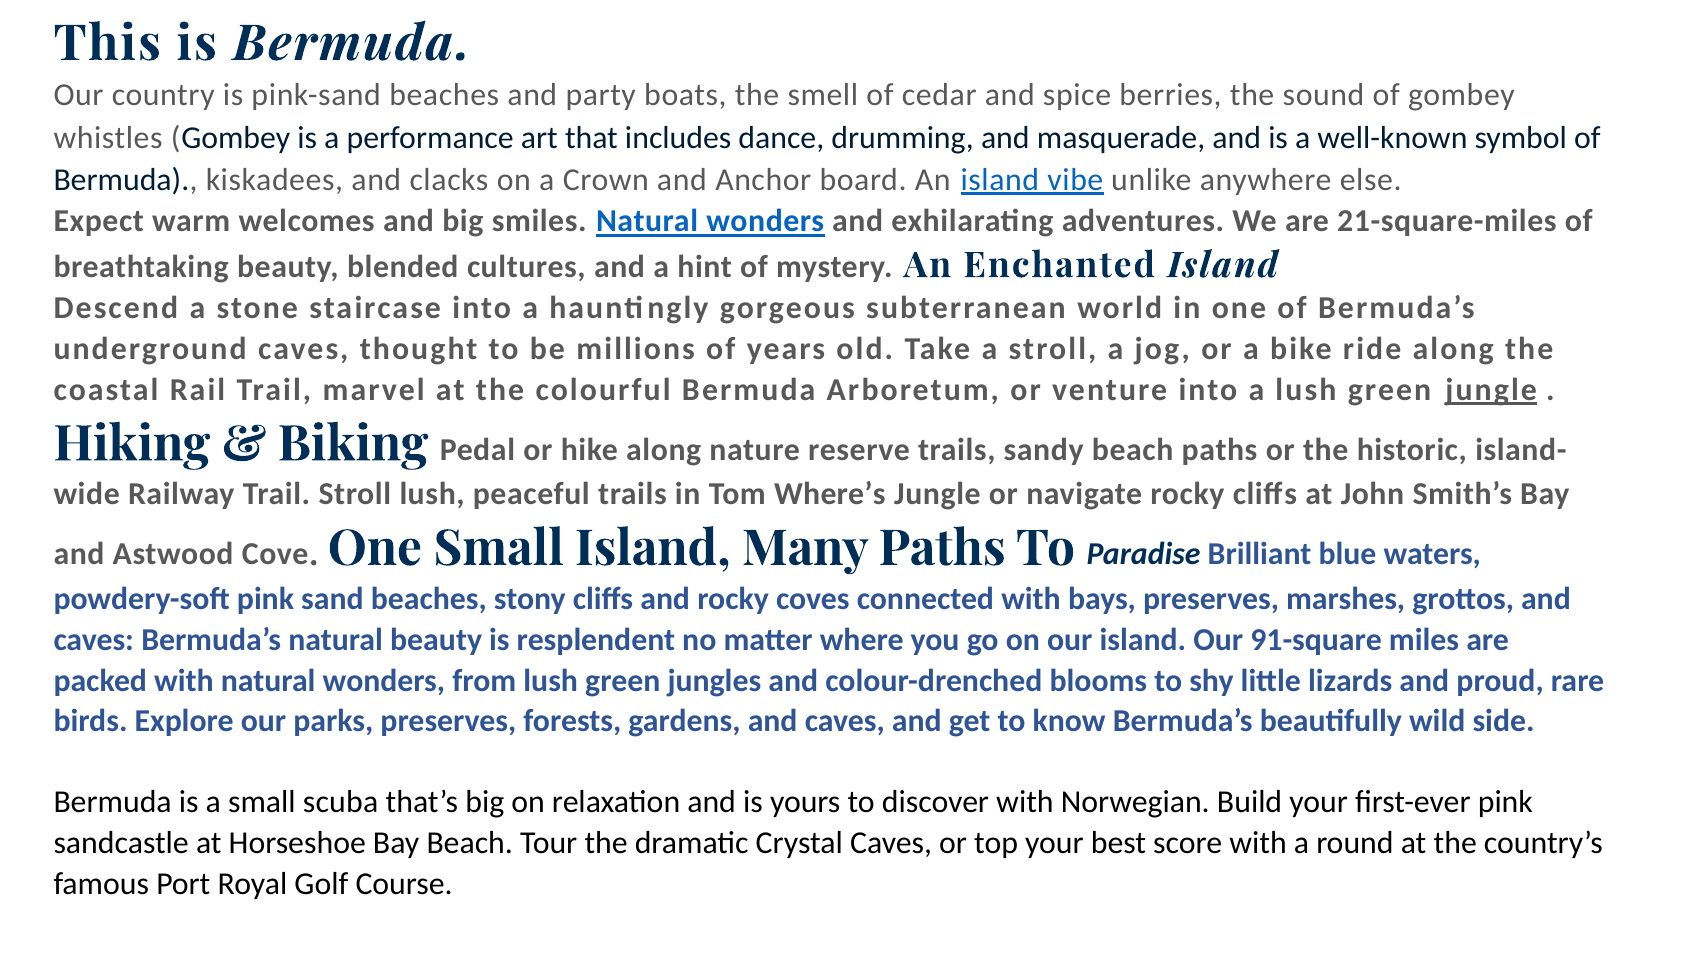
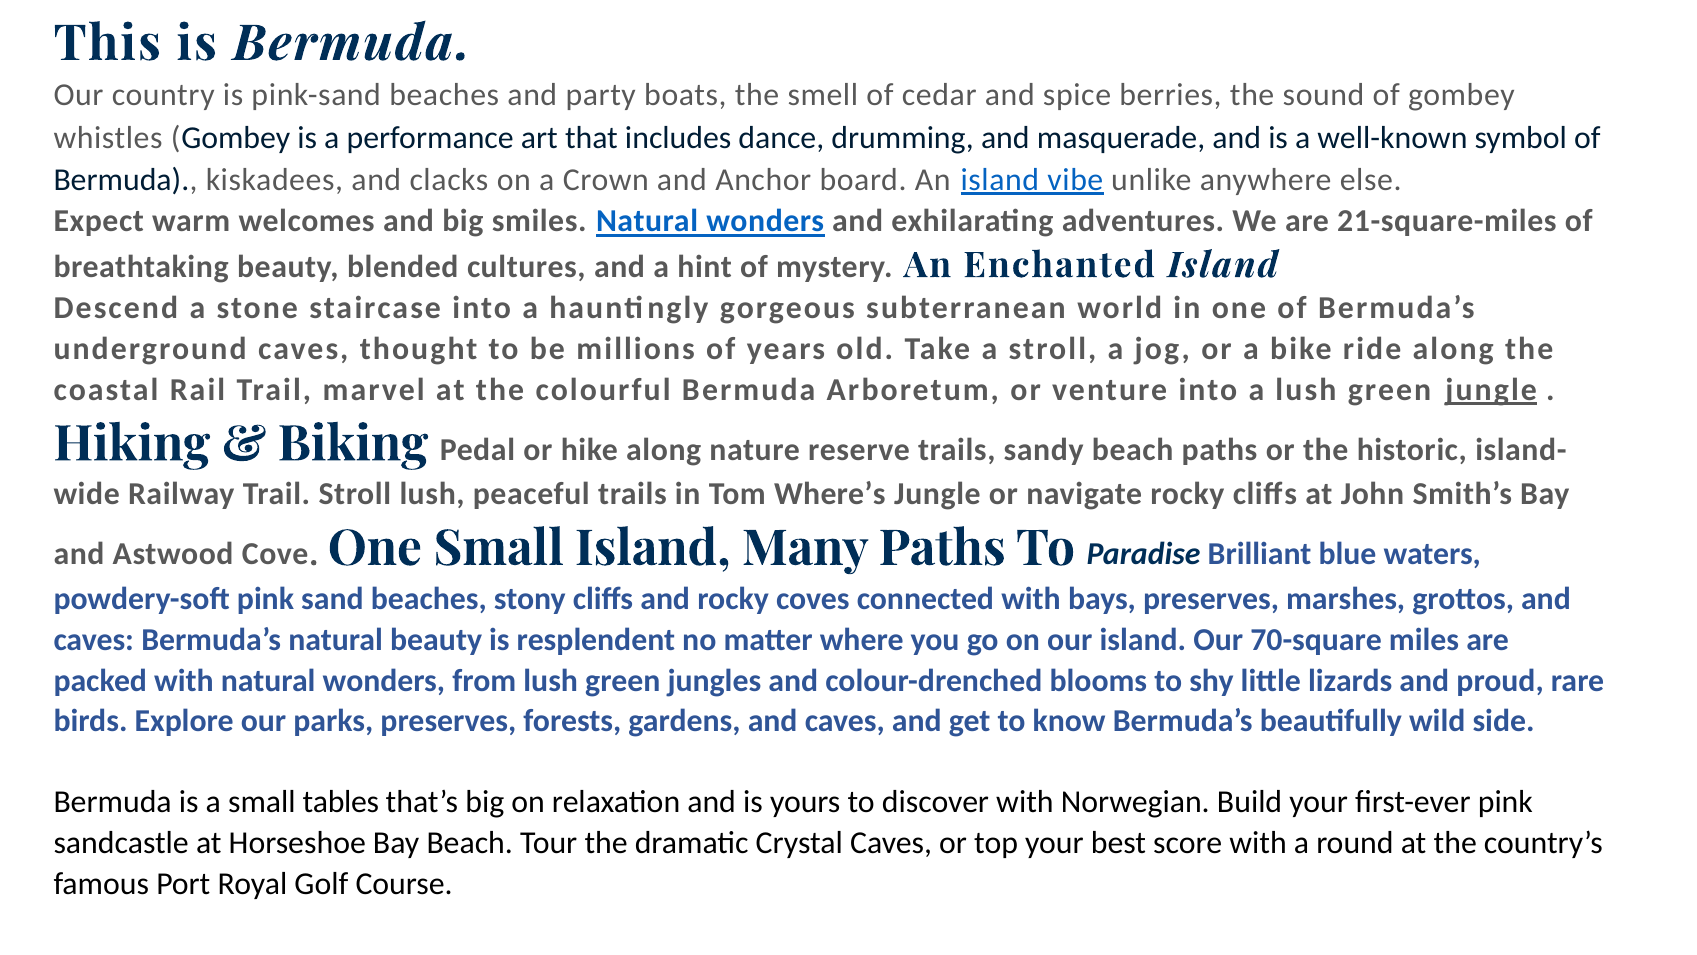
91-square: 91-square -> 70-square
scuba: scuba -> tables
